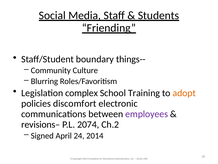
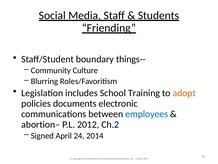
complex: complex -> includes
discomfort: discomfort -> documents
employees colour: purple -> blue
revisions–: revisions– -> abortion–
2074: 2074 -> 2012
